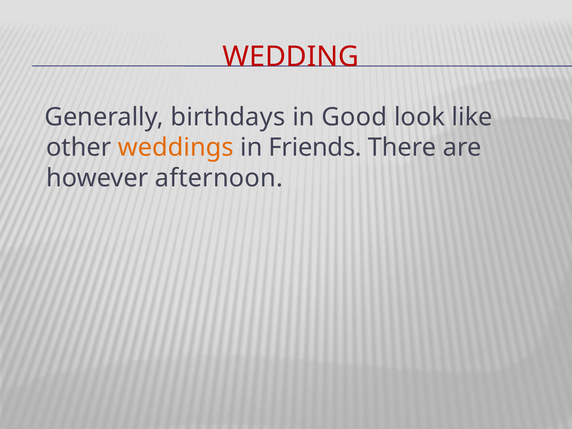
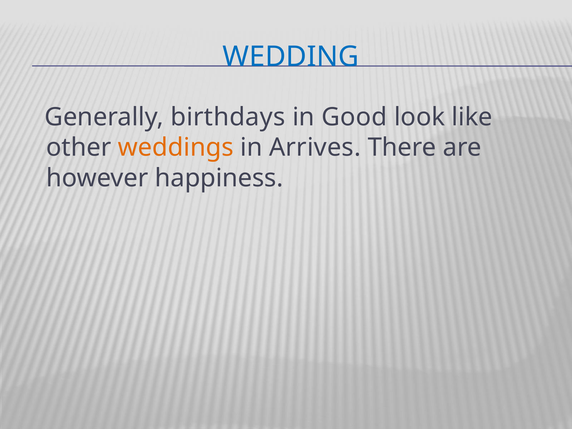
WEDDING colour: red -> blue
Friends: Friends -> Arrives
afternoon: afternoon -> happiness
